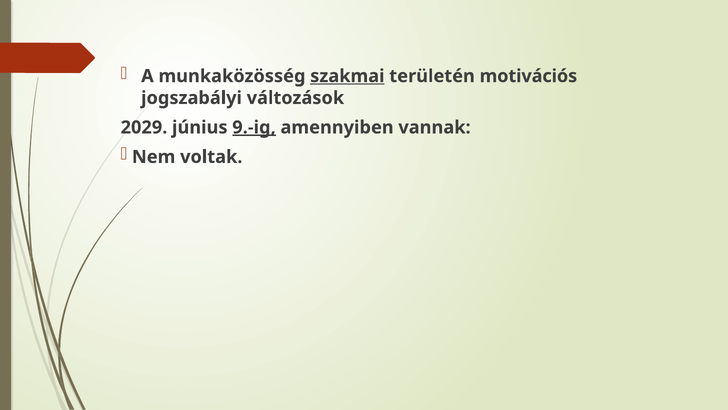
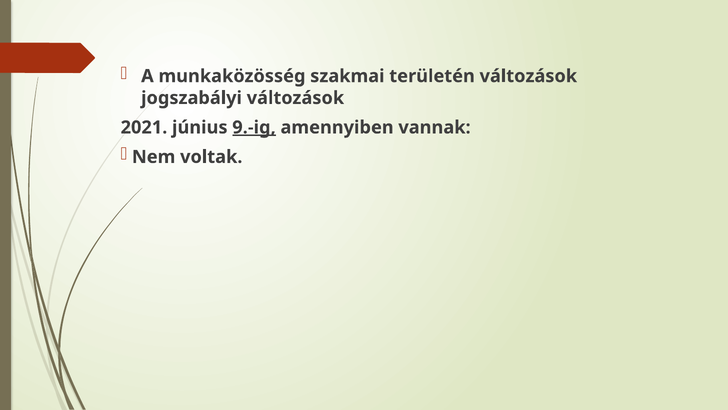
szakmai underline: present -> none
területén motivációs: motivációs -> változások
2029: 2029 -> 2021
